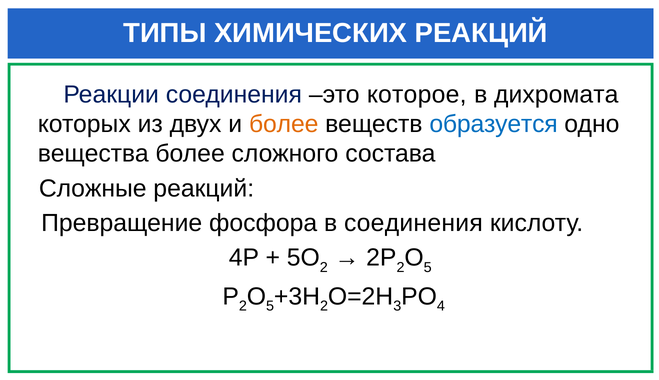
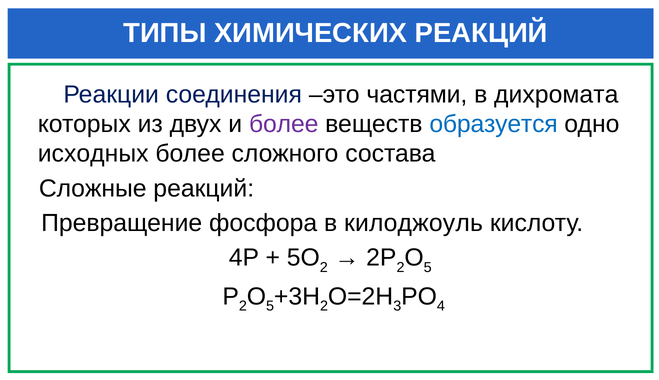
которое: которое -> частями
более at (284, 124) colour: orange -> purple
вещества: вещества -> исходных
в соединения: соединения -> килоджоуль
